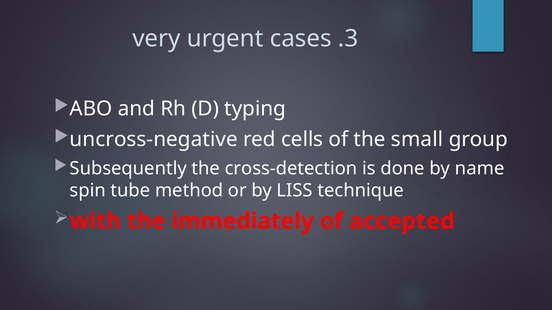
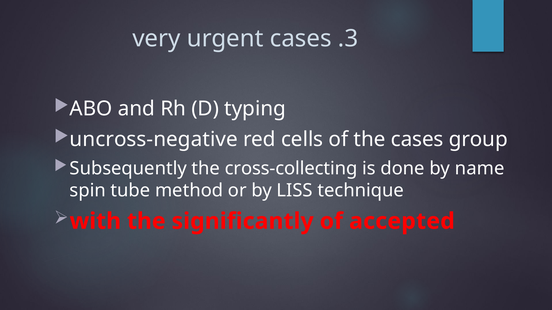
the small: small -> cases
cross-detection: cross-detection -> cross-collecting
immediately: immediately -> significantly
